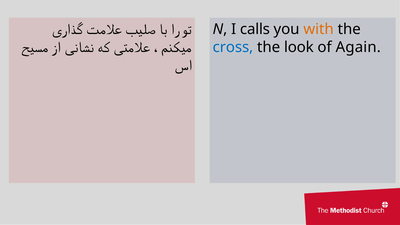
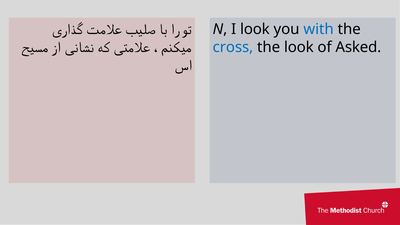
I calls: calls -> look
with colour: orange -> blue
Again: Again -> Asked
